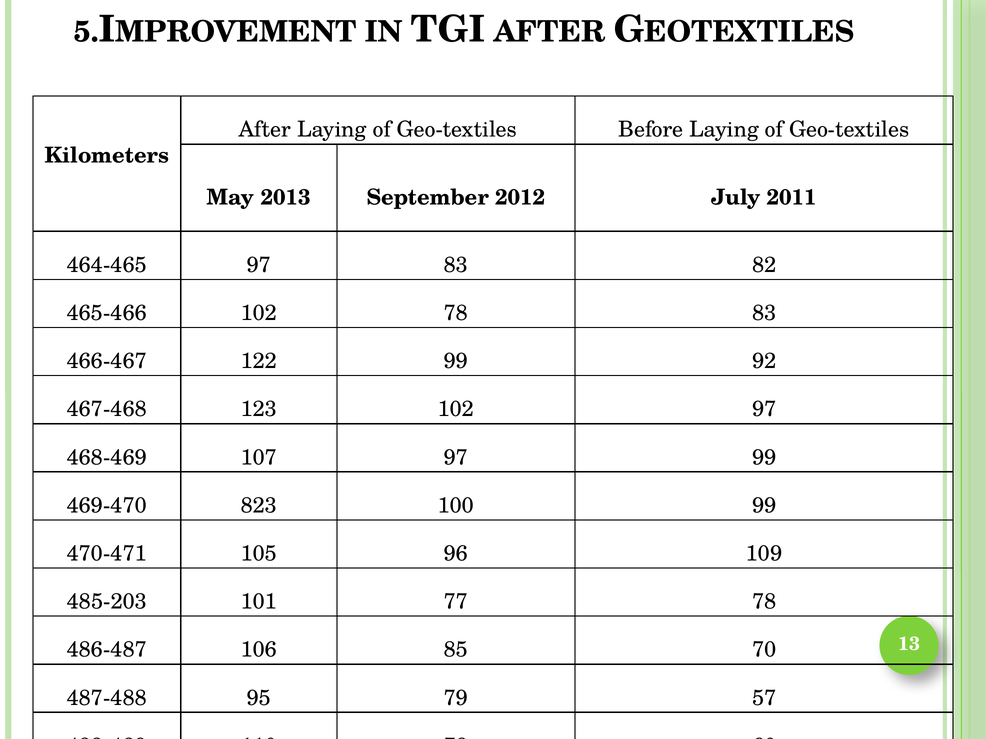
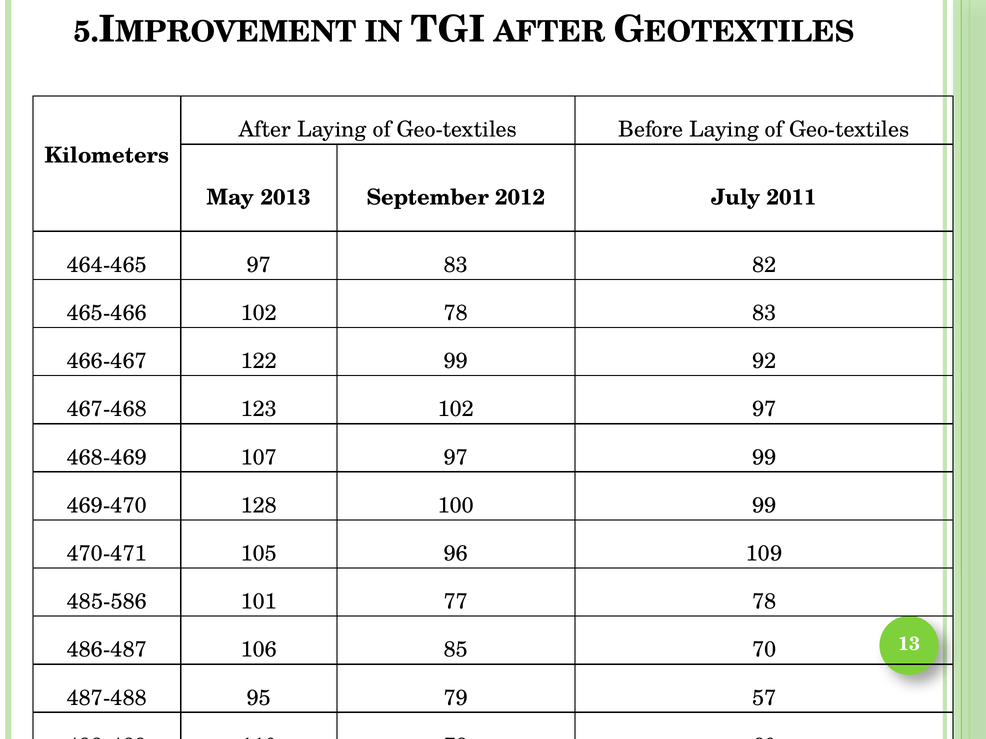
823: 823 -> 128
485-203: 485-203 -> 485-586
